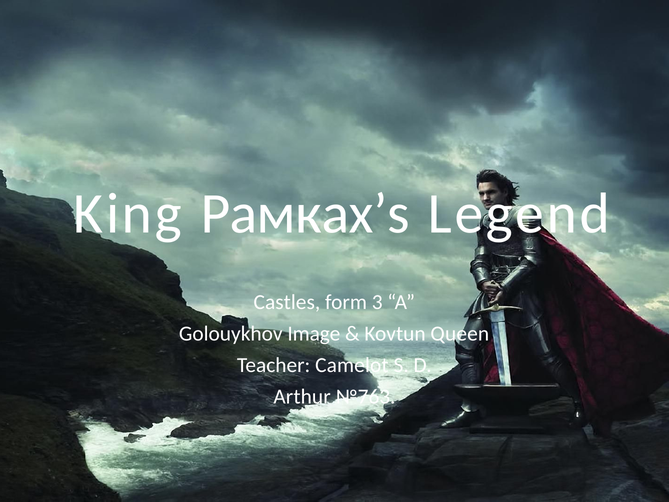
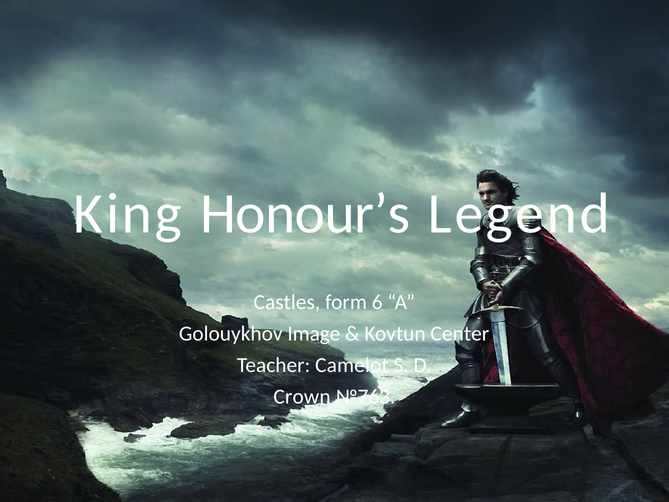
Рамках’s: Рамках’s -> Honour’s
3: 3 -> 6
Queen: Queen -> Center
Arthur: Arthur -> Crown
